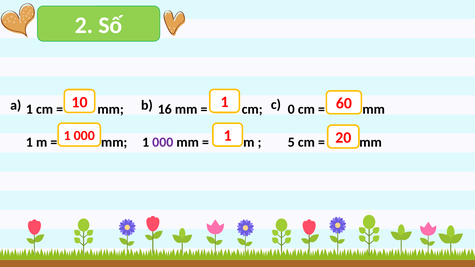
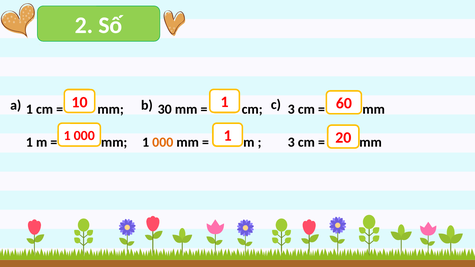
16: 16 -> 30
cm 0: 0 -> 3
000 at (163, 142) colour: purple -> orange
5 at (291, 142): 5 -> 3
